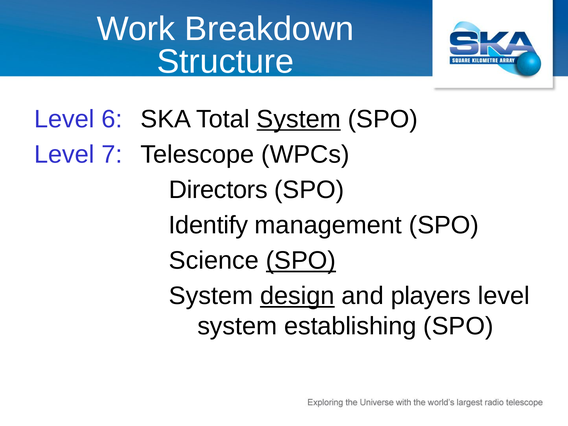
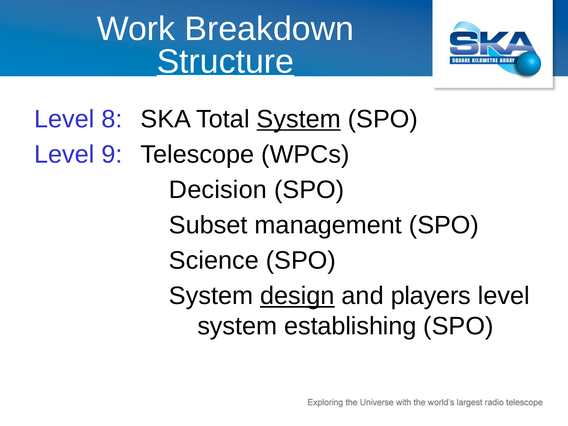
Structure underline: none -> present
6: 6 -> 8
7: 7 -> 9
Directors: Directors -> Decision
Identify: Identify -> Subset
SPO at (301, 261) underline: present -> none
